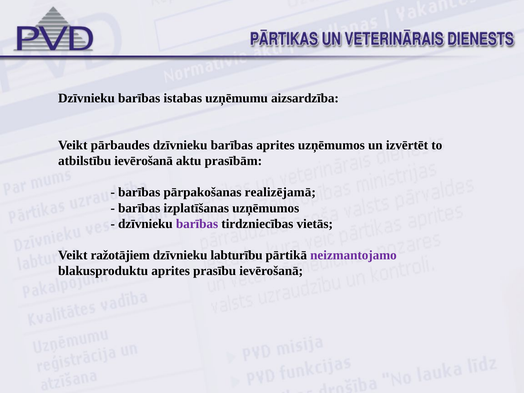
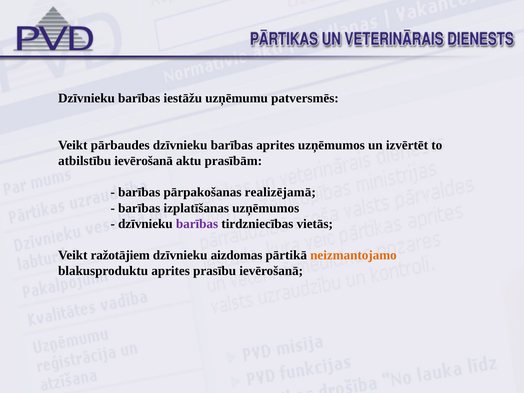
istabas: istabas -> iestāžu
aizsardzība: aizsardzība -> patversmēs
labturību: labturību -> aizdomas
neizmantojamo colour: purple -> orange
